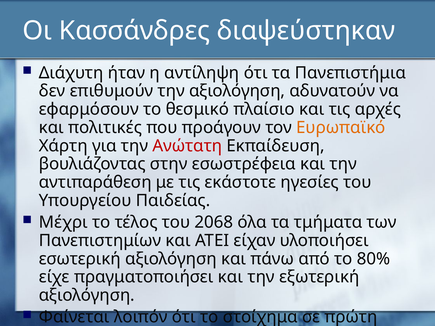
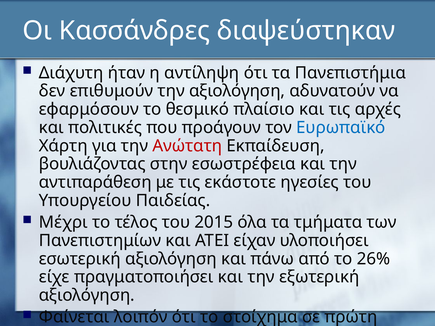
Ευρωπαϊκό colour: orange -> blue
2068: 2068 -> 2015
80%: 80% -> 26%
